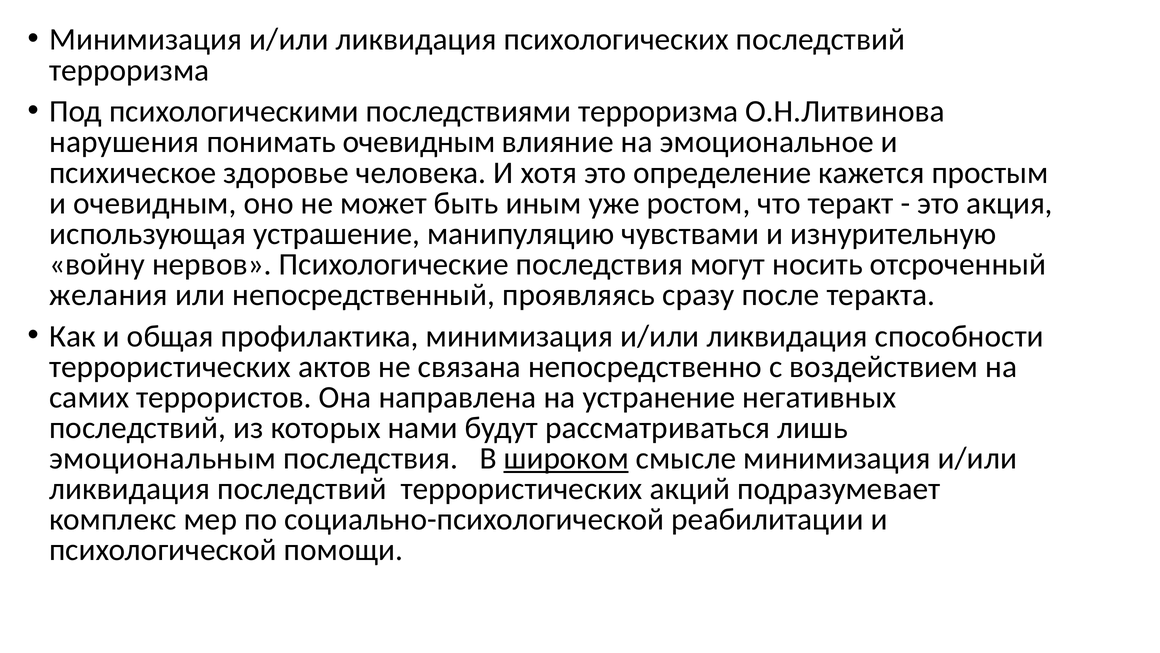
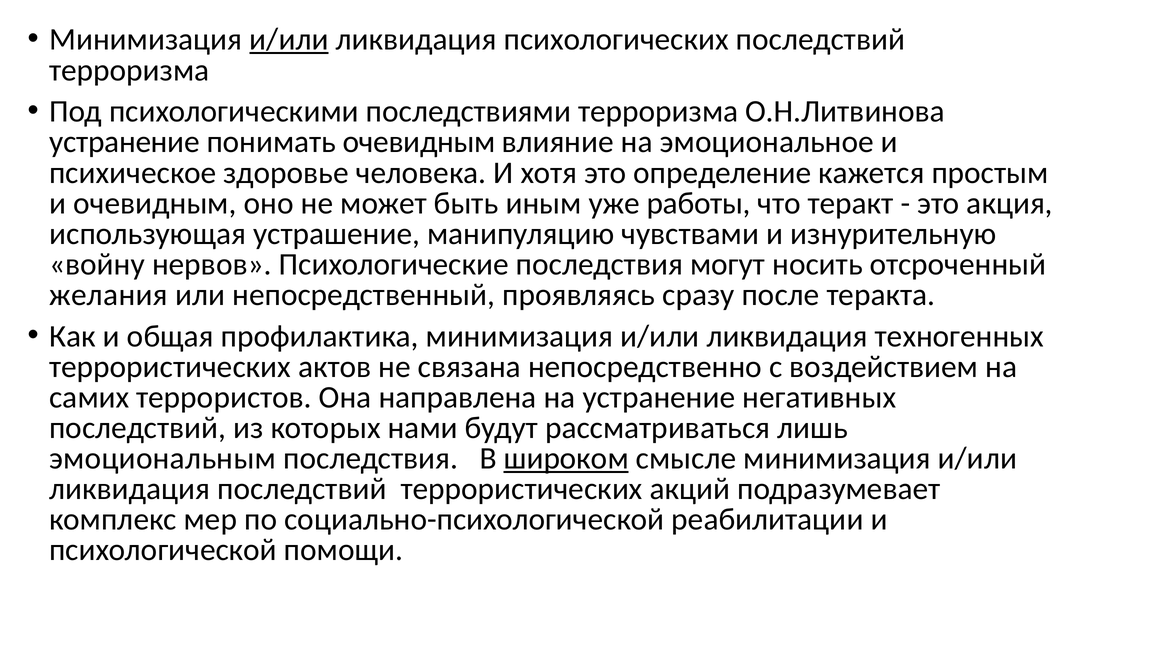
и/или at (289, 40) underline: none -> present
нарушения at (124, 142): нарушения -> устранение
ростом: ростом -> работы
способности: способности -> техногенных
